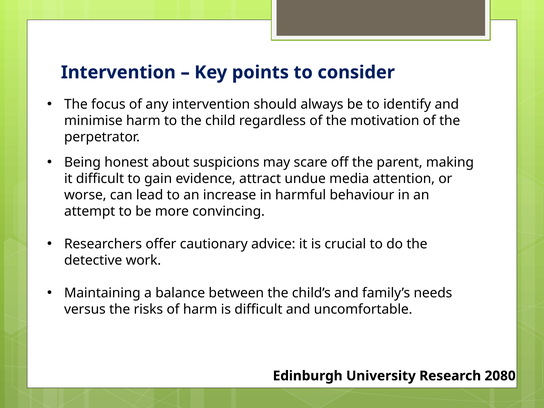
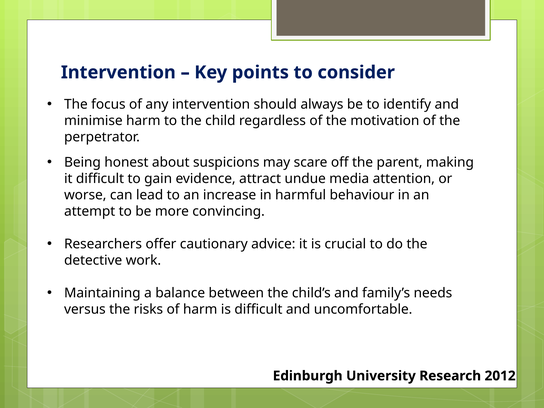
2080: 2080 -> 2012
